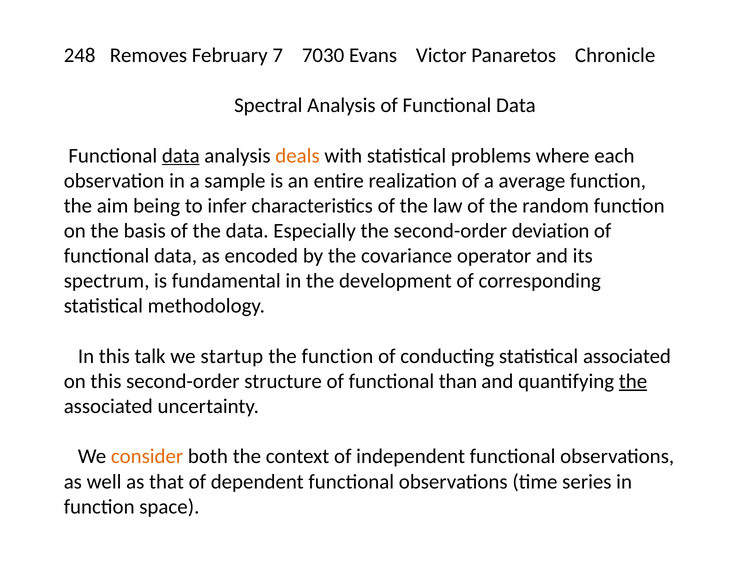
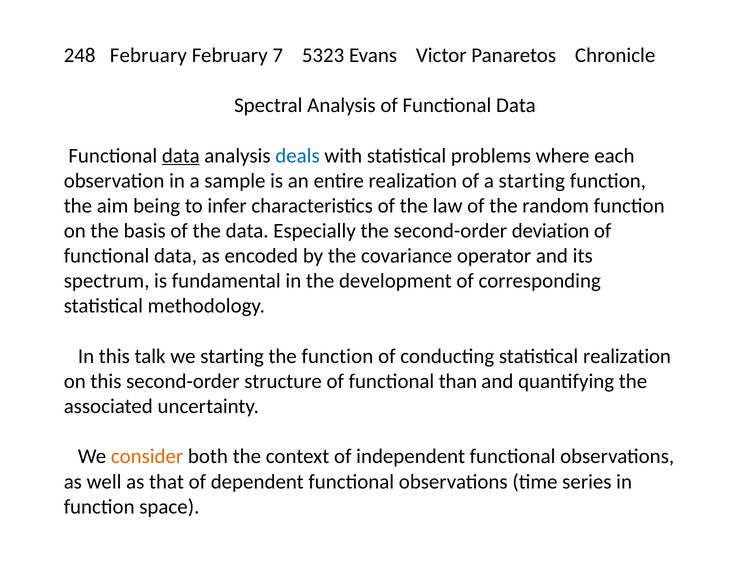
248 Removes: Removes -> February
7030: 7030 -> 5323
deals colour: orange -> blue
a average: average -> starting
we startup: startup -> starting
statistical associated: associated -> realization
the at (633, 381) underline: present -> none
